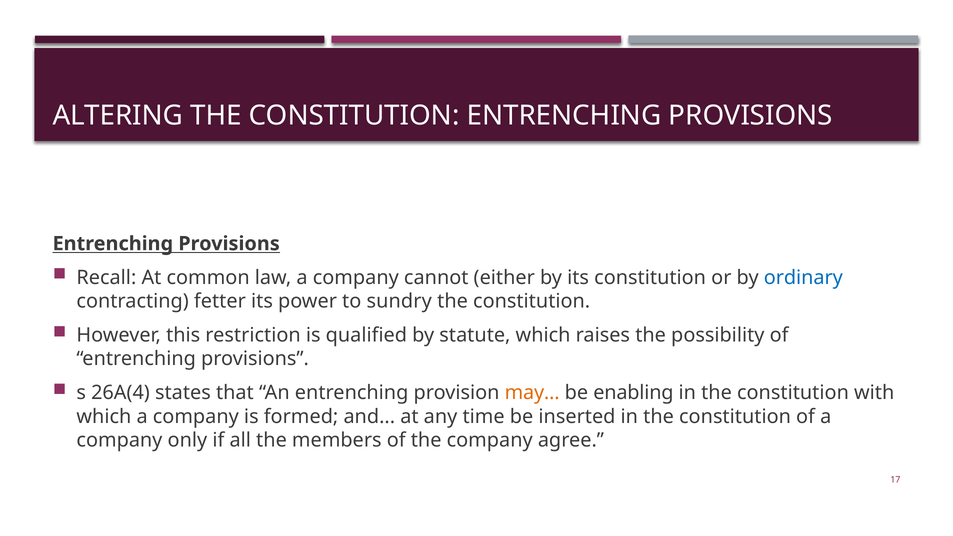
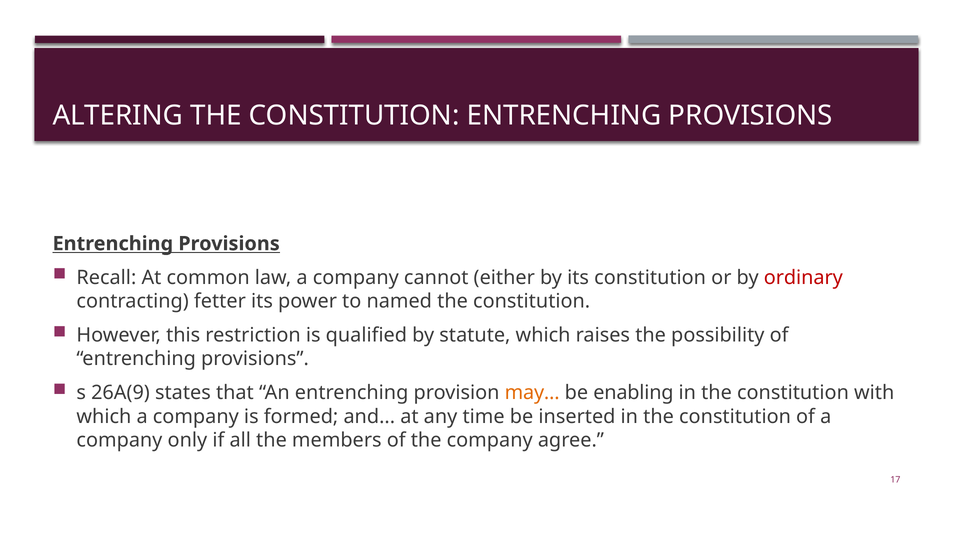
ordinary colour: blue -> red
sundry: sundry -> named
26A(4: 26A(4 -> 26A(9
